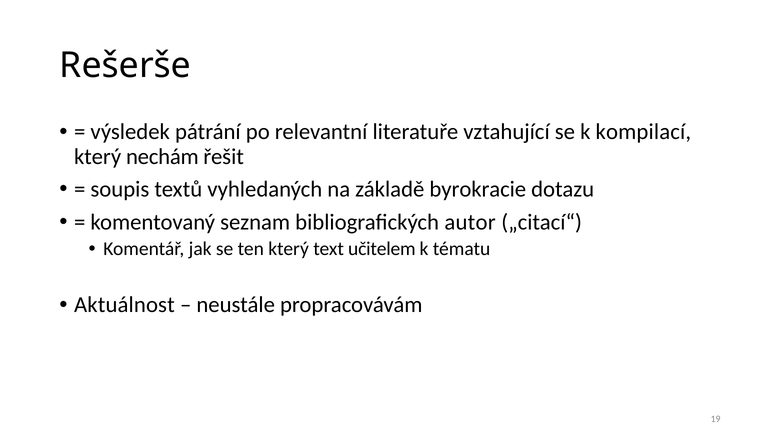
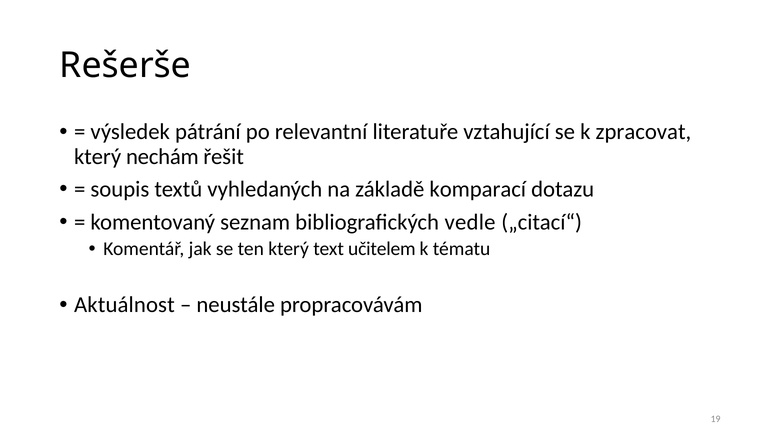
kompilací: kompilací -> zpracovat
byrokracie: byrokracie -> komparací
autor: autor -> vedle
